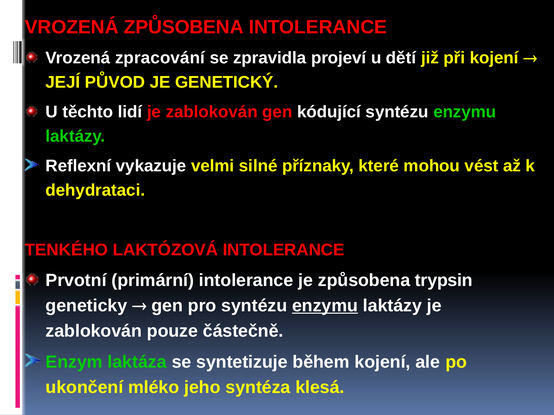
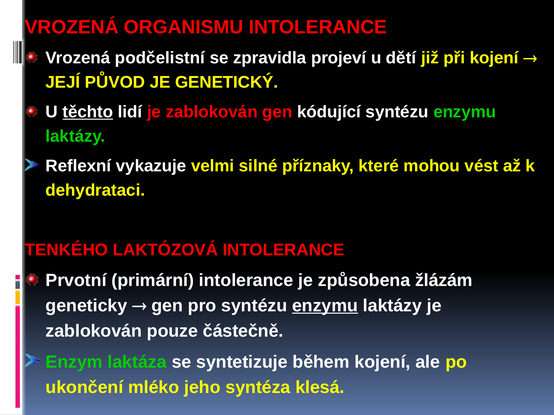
VROZENÁ ZPŮSOBENA: ZPŮSOBENA -> ORGANISMU
zpracování: zpracování -> podčelistní
těchto underline: none -> present
trypsin: trypsin -> žlázám
